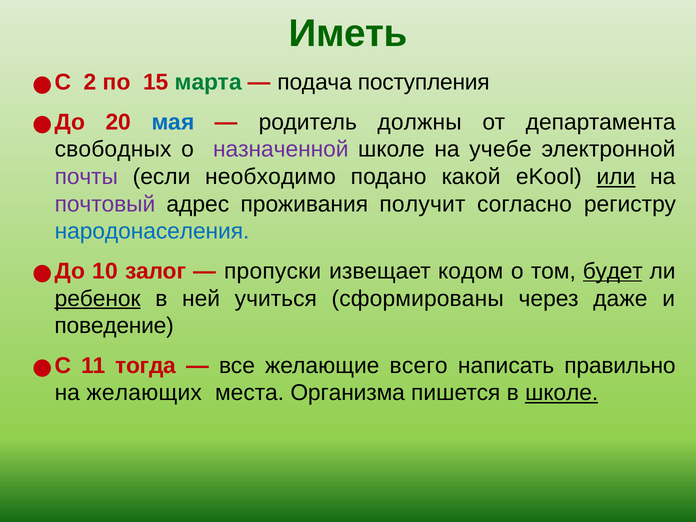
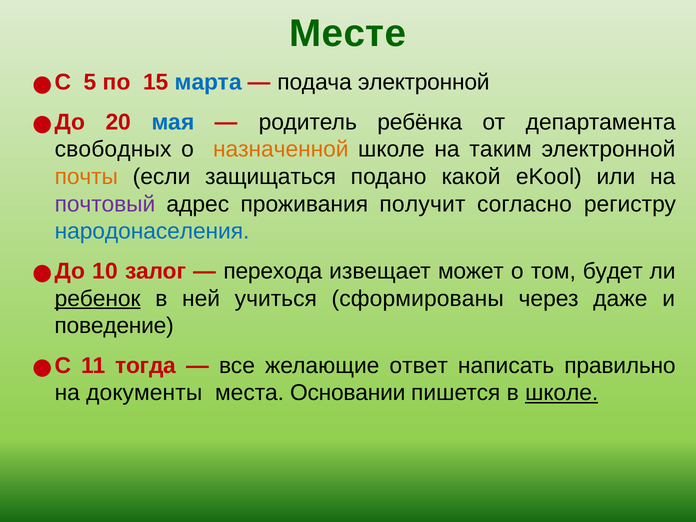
Иметь: Иметь -> Месте
2: 2 -> 5
марта colour: green -> blue
подача поступления: поступления -> электронной
должны: должны -> ребёнка
назначенной colour: purple -> orange
учебе: учебе -> таким
почты colour: purple -> orange
необходимо: необходимо -> защищаться
или underline: present -> none
пропуски: пропуски -> перехода
кодом: кодом -> может
будет underline: present -> none
всего: всего -> ответ
желающих: желающих -> документы
Организма: Организма -> Основании
